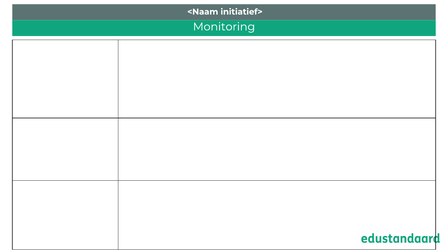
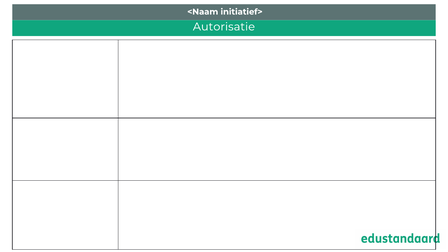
Monitoring: Monitoring -> Autorisatie
